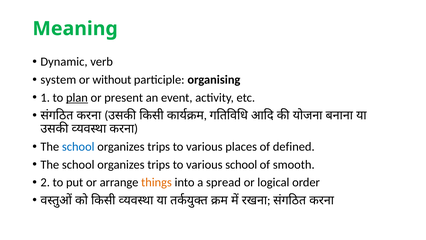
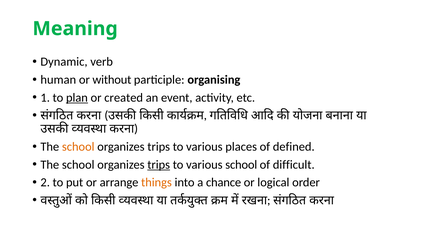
system: system -> human
present: present -> created
school at (78, 147) colour: blue -> orange
trips at (159, 164) underline: none -> present
smooth: smooth -> difficult
spread: spread -> chance
